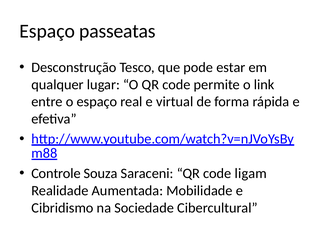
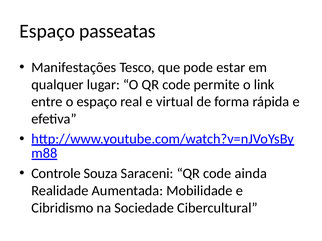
Desconstrução: Desconstrução -> Manifestações
ligam: ligam -> ainda
